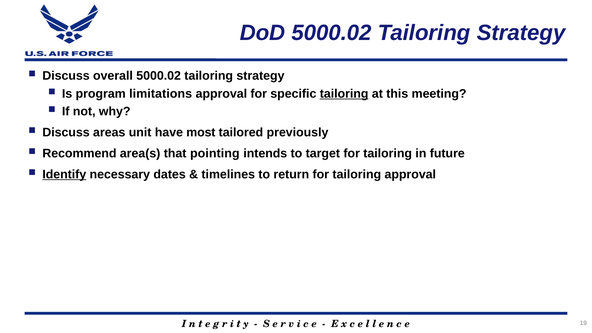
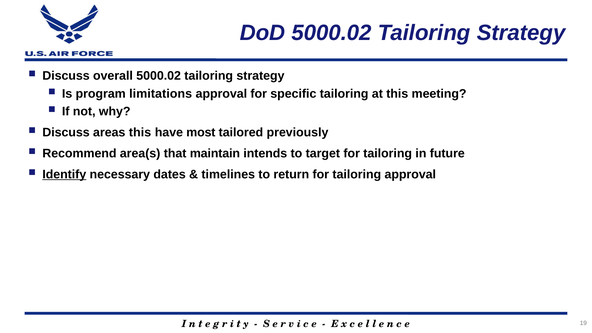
tailoring at (344, 94) underline: present -> none
areas unit: unit -> this
pointing: pointing -> maintain
